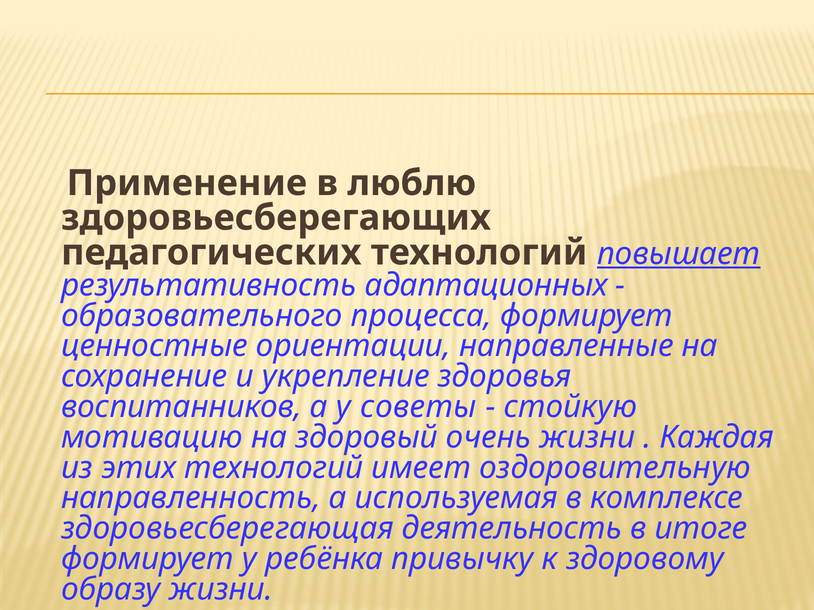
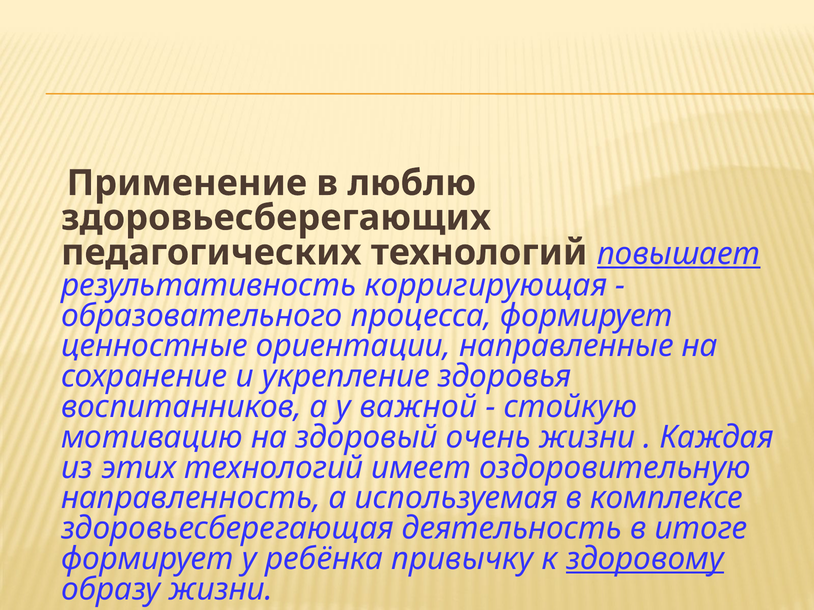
адаптационных: адаптационных -> корригирующая
советы: советы -> важной
здоровому underline: none -> present
